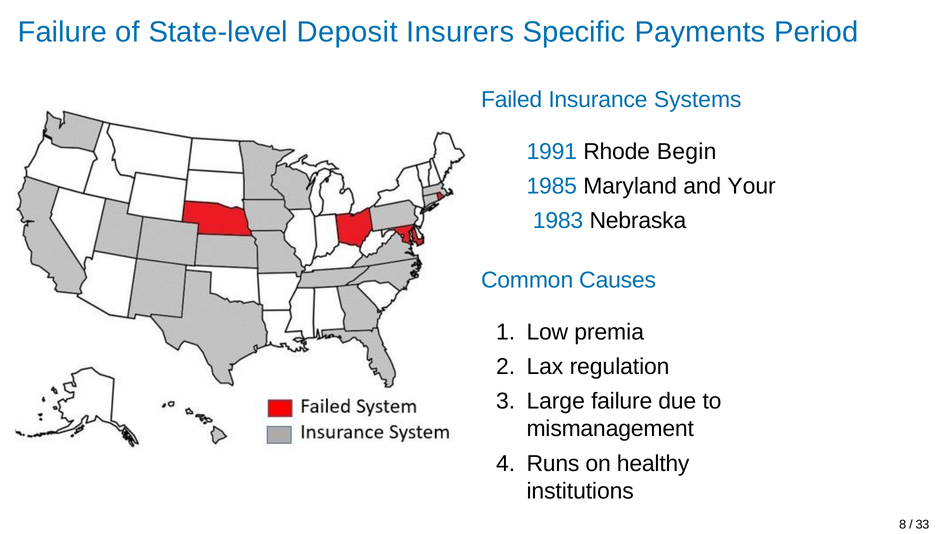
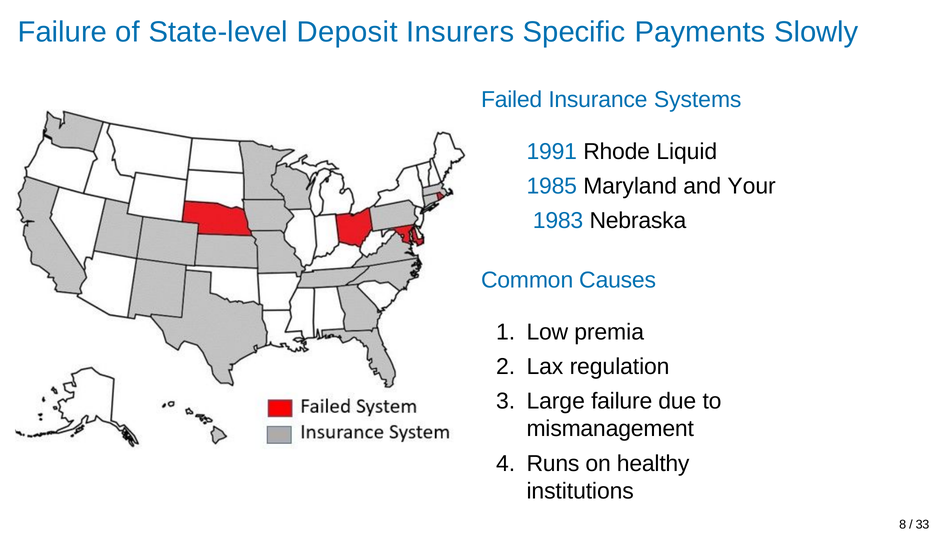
Period: Period -> Slowly
Begin: Begin -> Liquid
